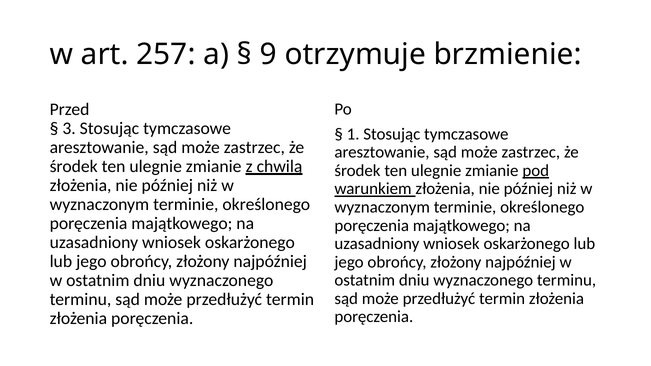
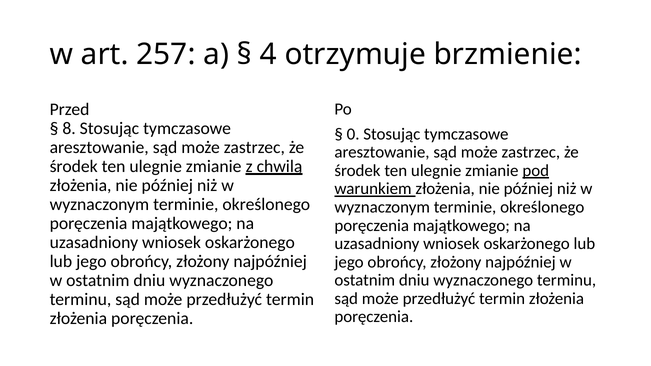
9: 9 -> 4
3: 3 -> 8
1: 1 -> 0
